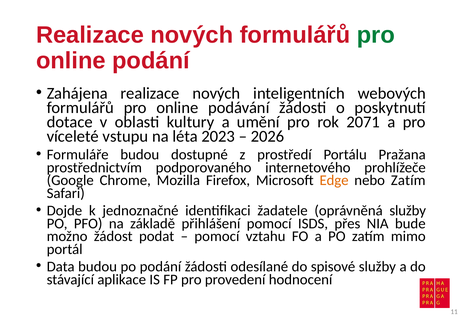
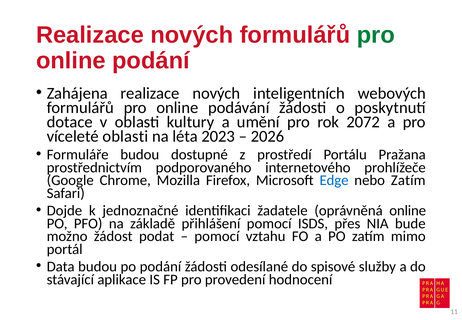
2071: 2071 -> 2072
víceleté vstupu: vstupu -> oblasti
Edge colour: orange -> blue
oprávněná služby: služby -> online
